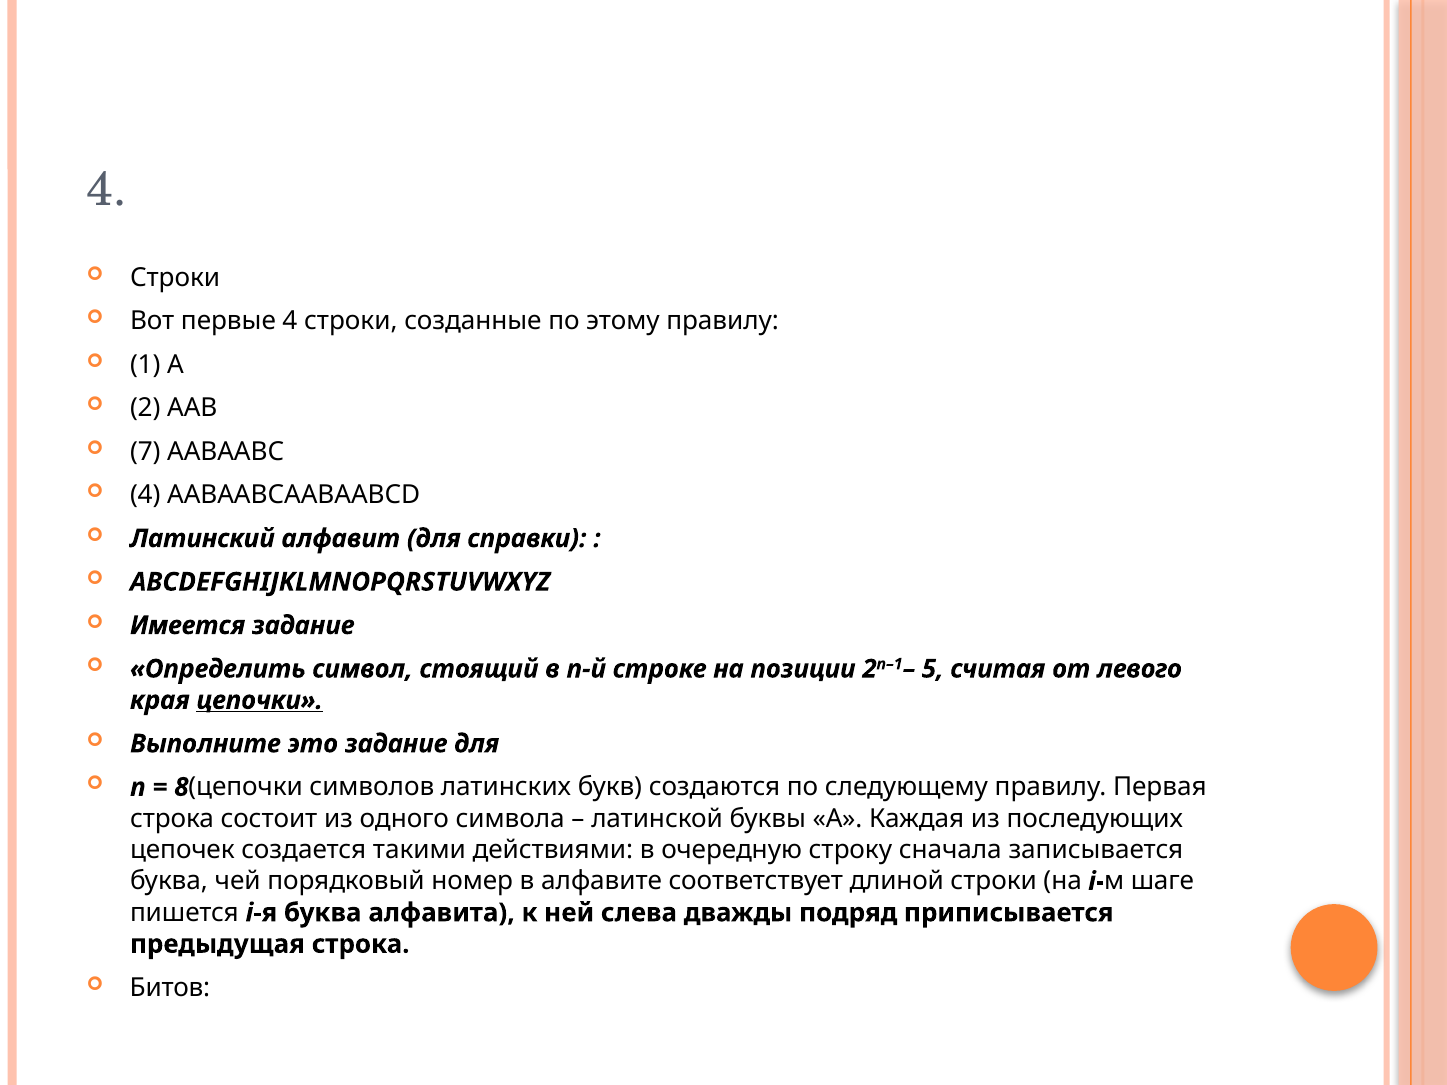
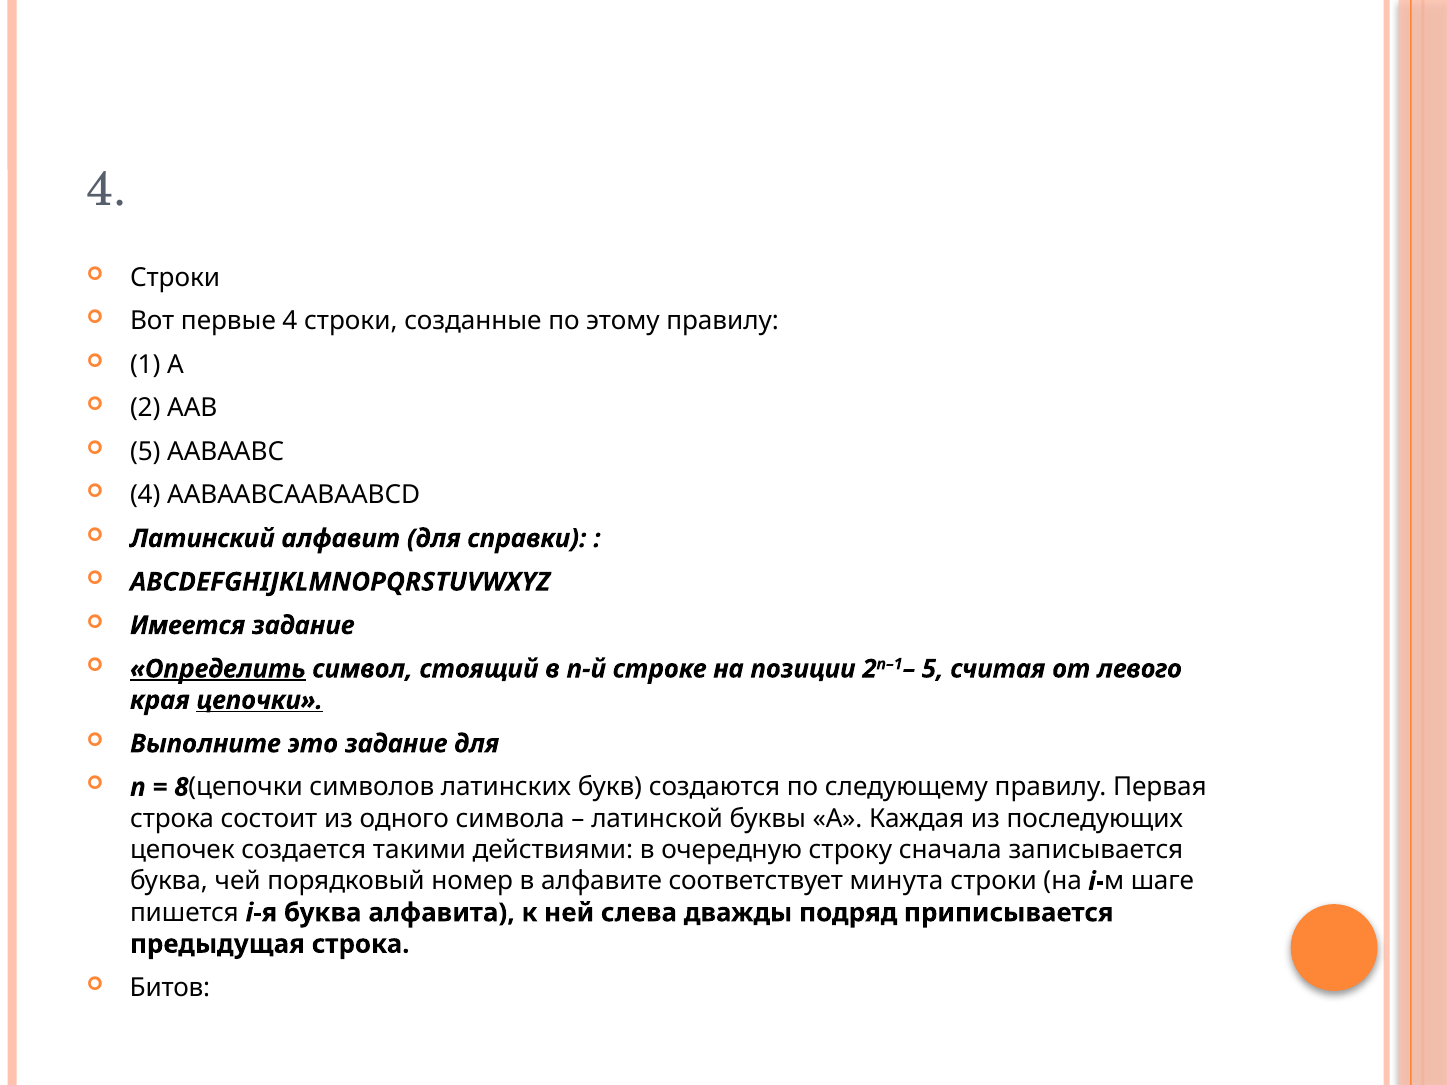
7 at (145, 452): 7 -> 5
Определить underline: none -> present
длиной: длиной -> минута
